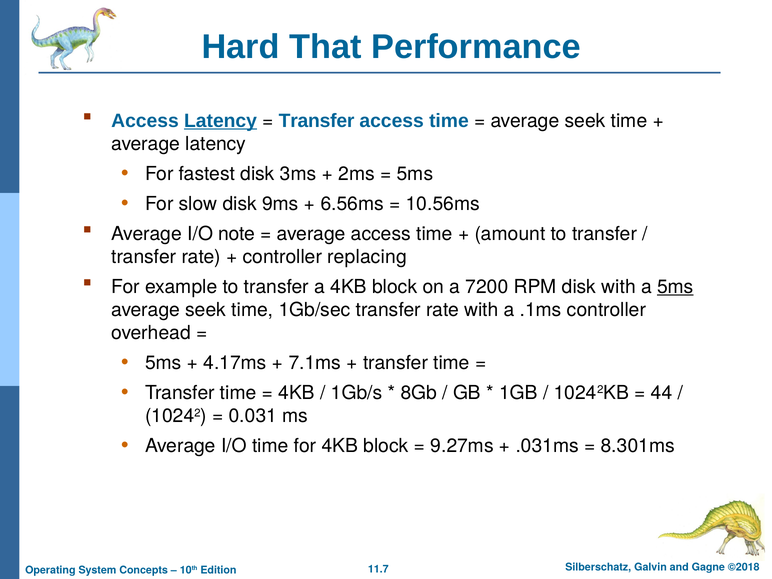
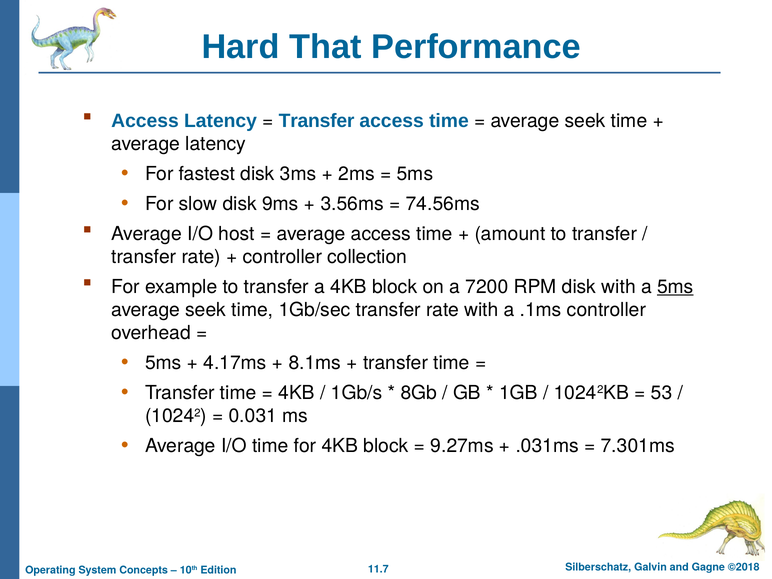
Latency at (221, 121) underline: present -> none
6.56ms: 6.56ms -> 3.56ms
10.56ms: 10.56ms -> 74.56ms
note: note -> host
replacing: replacing -> collection
7.1ms: 7.1ms -> 8.1ms
44: 44 -> 53
8.301ms: 8.301ms -> 7.301ms
